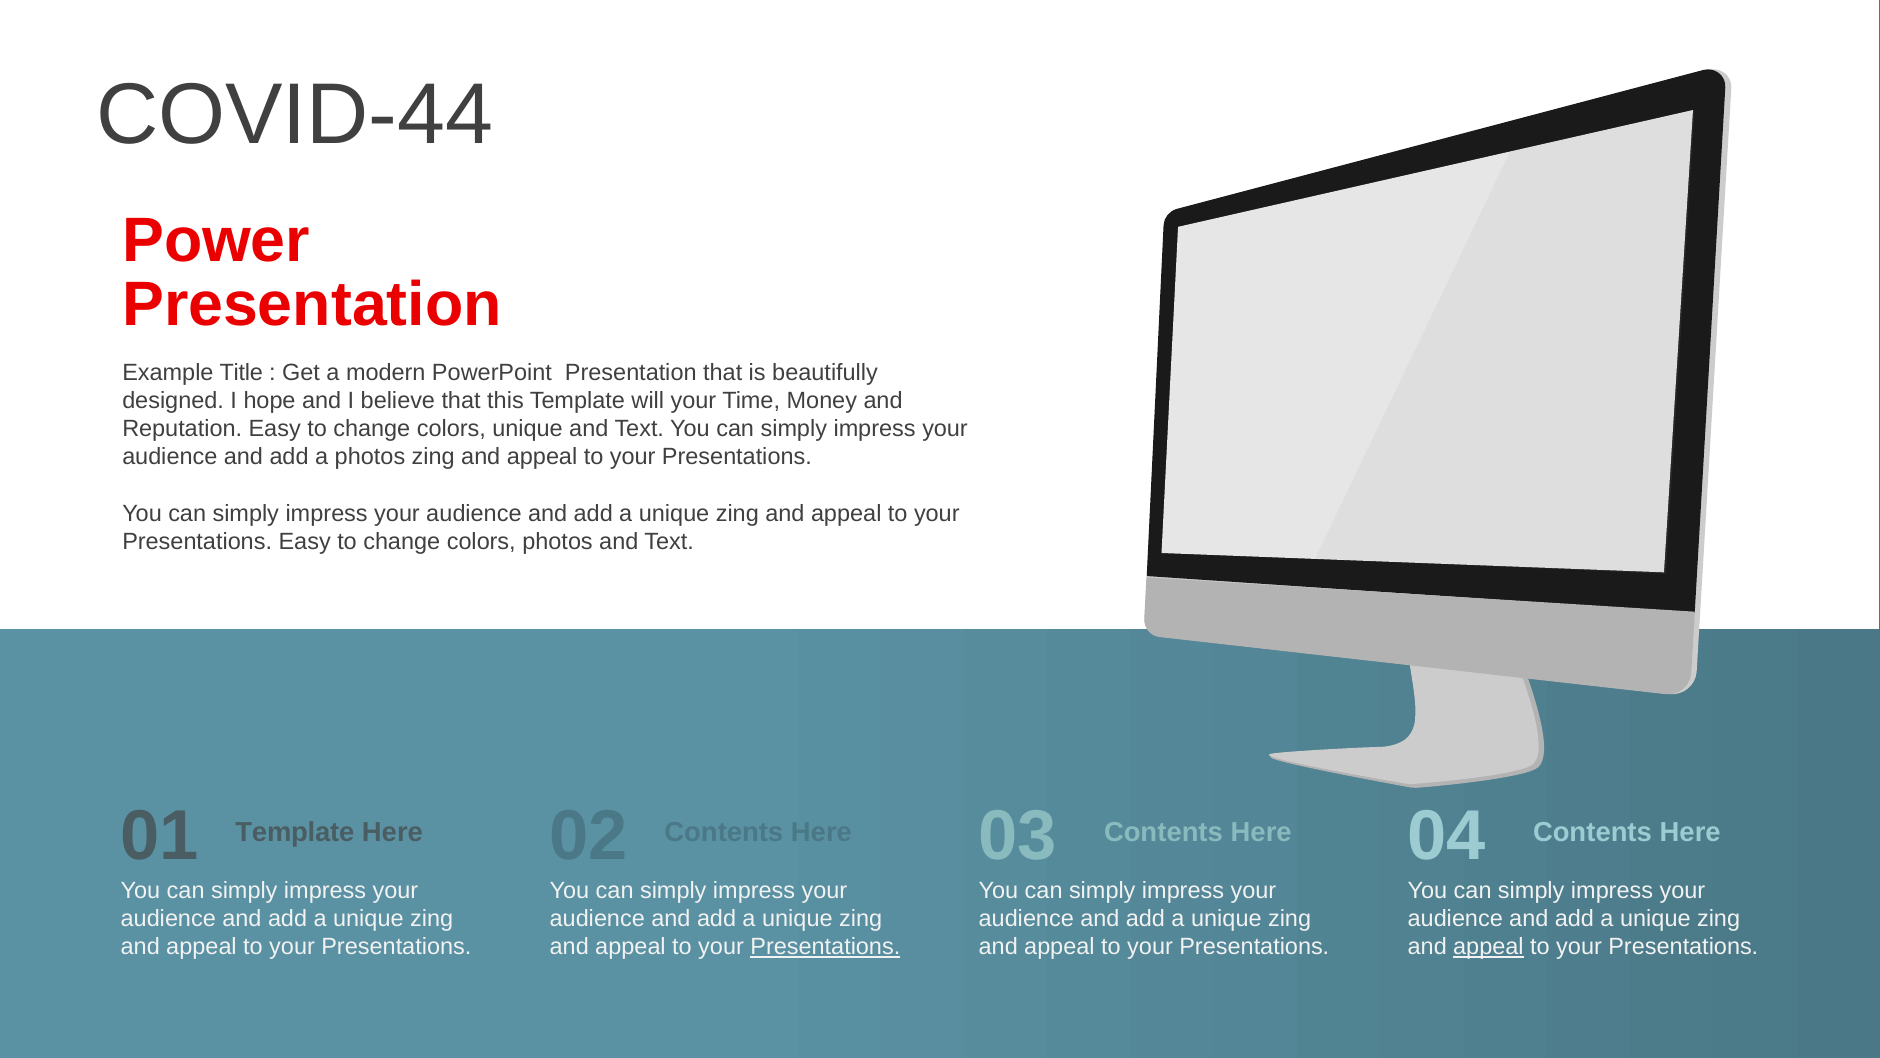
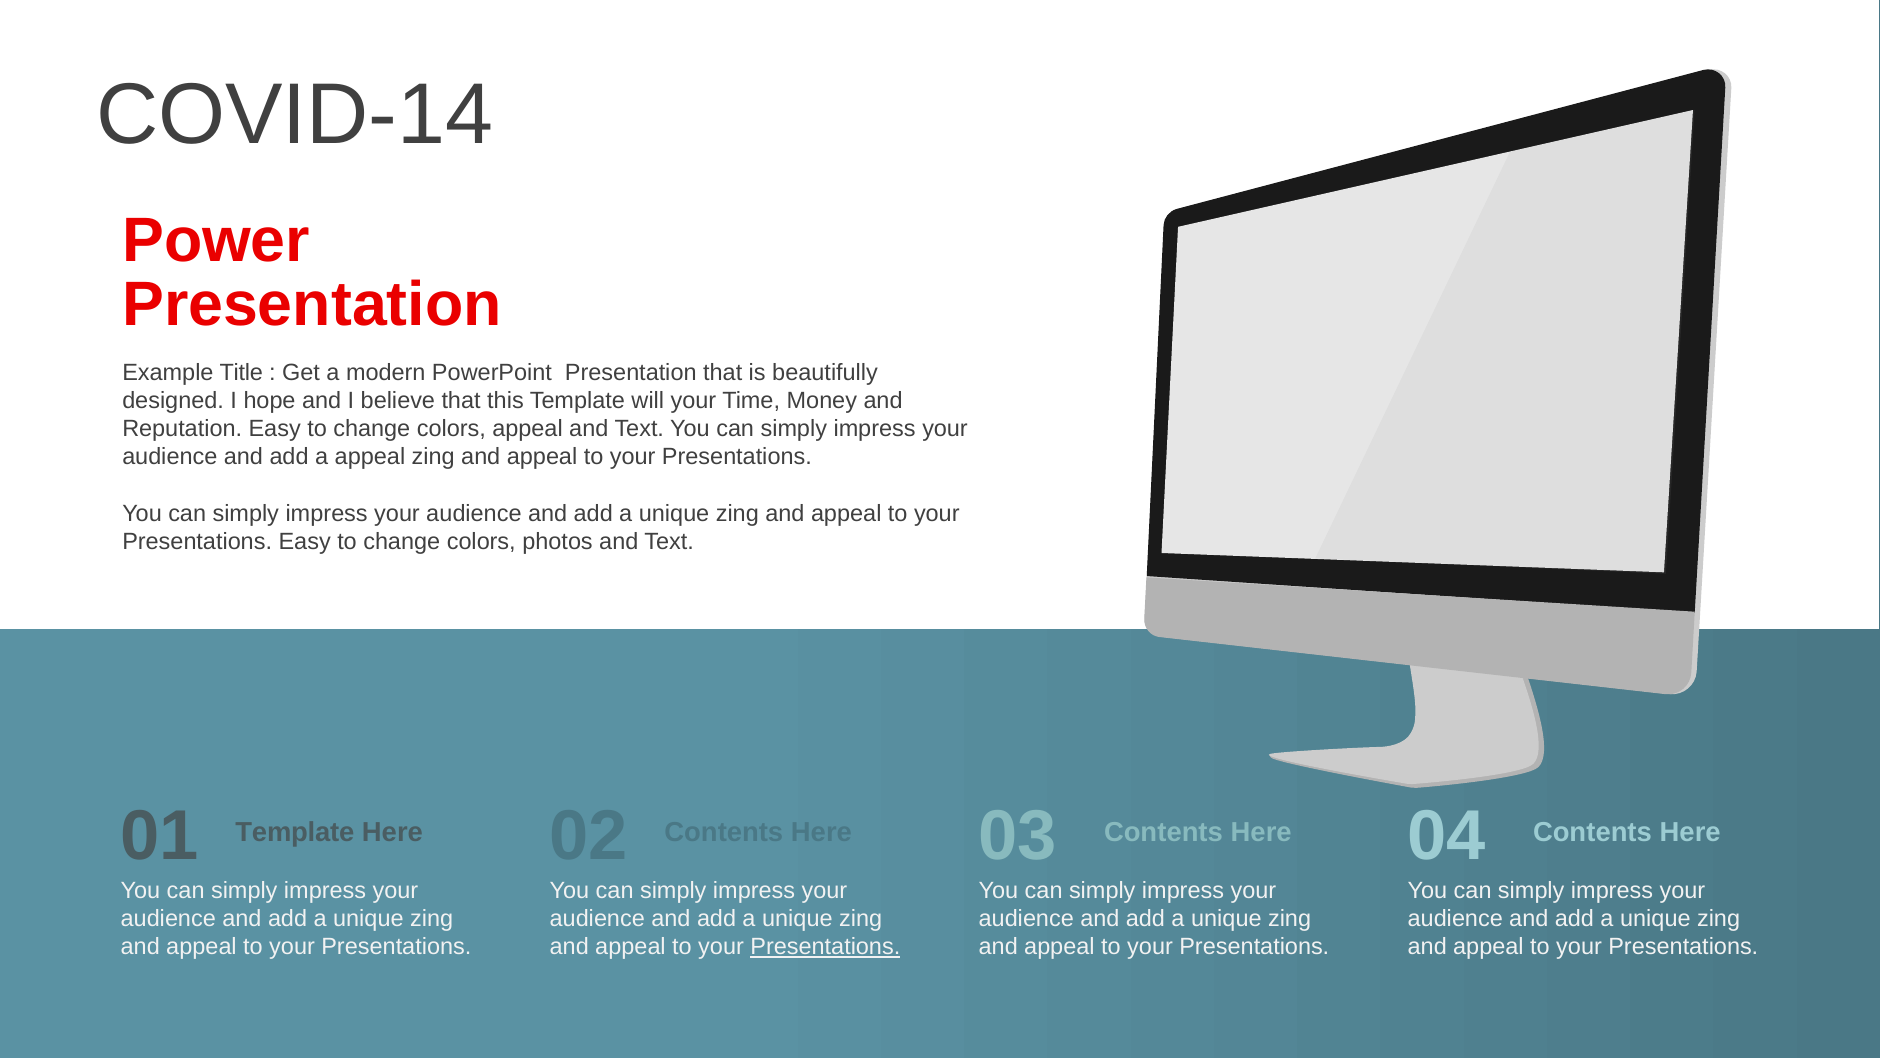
COVID-44: COVID-44 -> COVID-14
colors unique: unique -> appeal
a photos: photos -> appeal
appeal at (1488, 947) underline: present -> none
